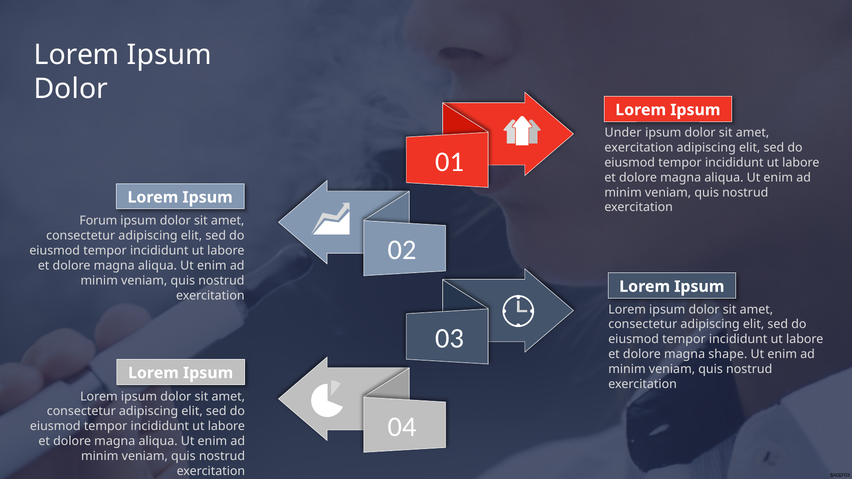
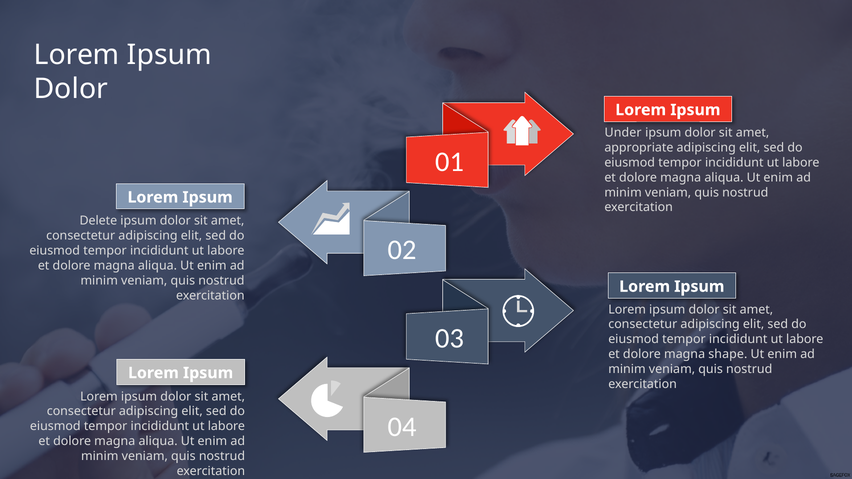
exercitation at (639, 148): exercitation -> appropriate
Forum: Forum -> Delete
